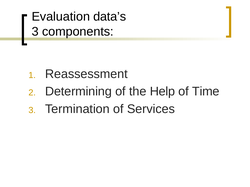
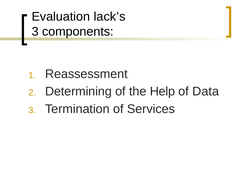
data’s: data’s -> lack’s
Time: Time -> Data
